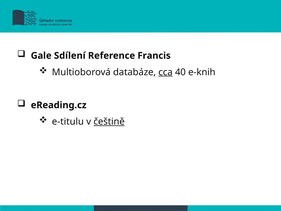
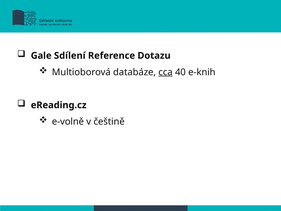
Francis: Francis -> Dotazu
e-titulu: e-titulu -> e-volně
češtině underline: present -> none
